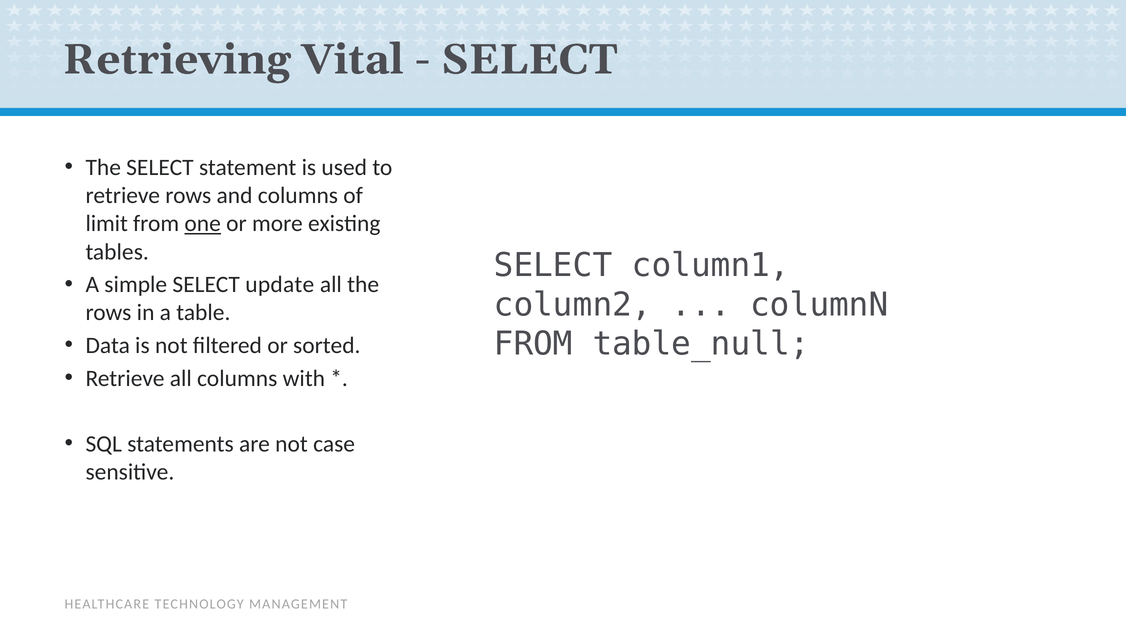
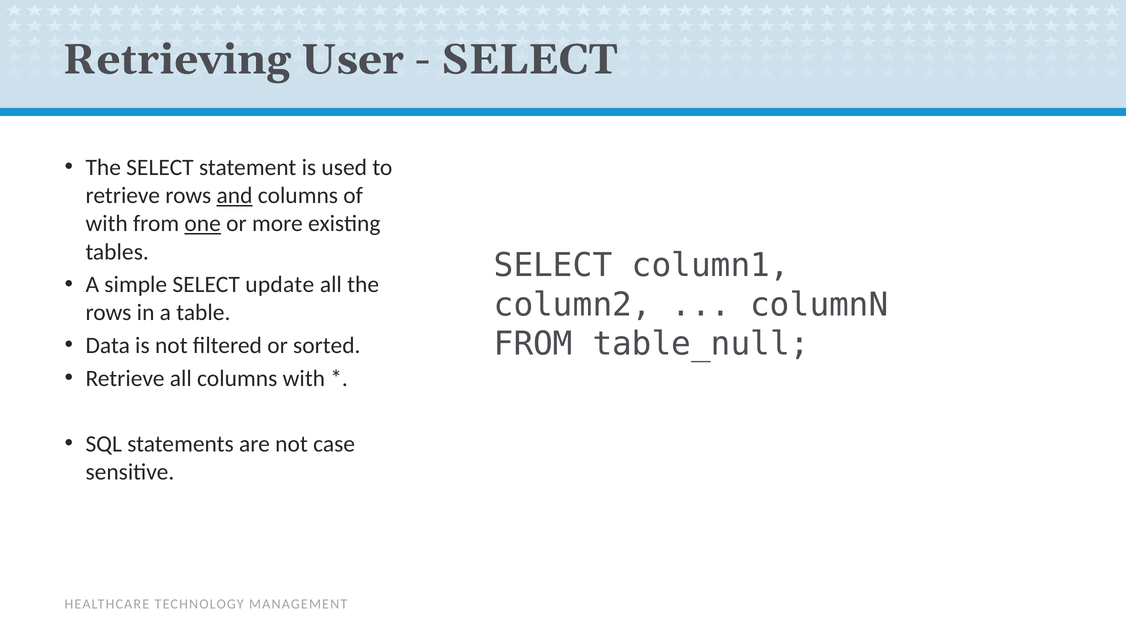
Vital: Vital -> User
and underline: none -> present
limit at (107, 224): limit -> with
